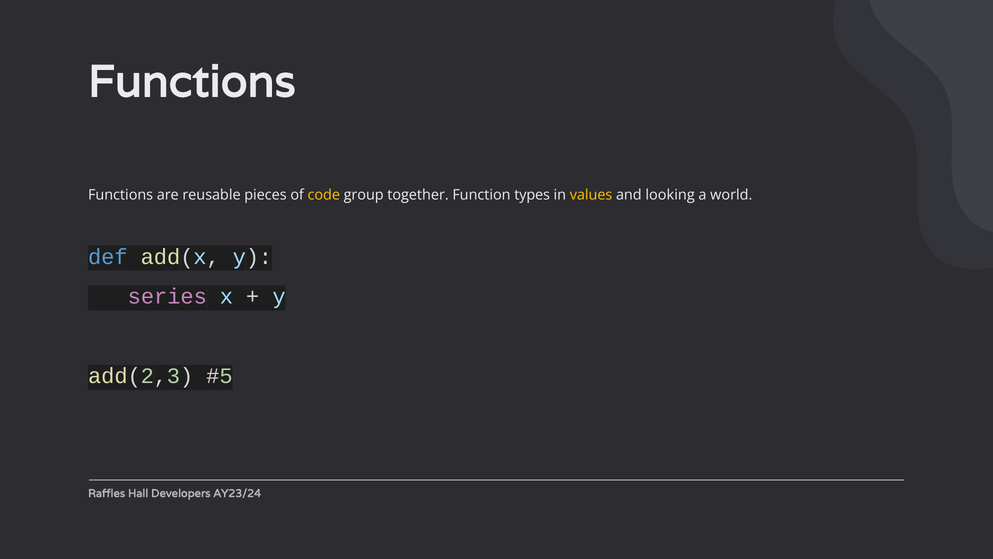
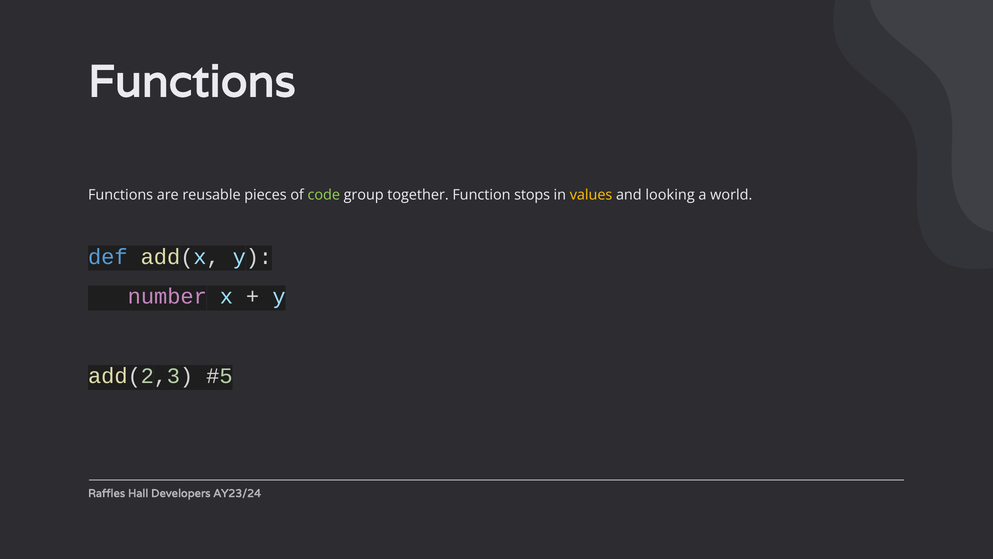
code colour: yellow -> light green
types: types -> stops
series: series -> number
